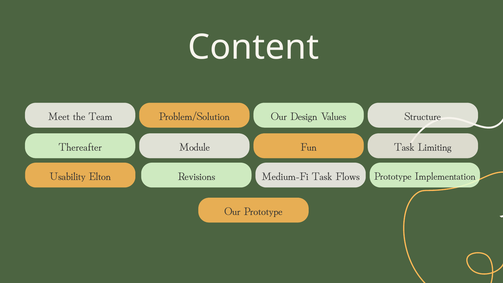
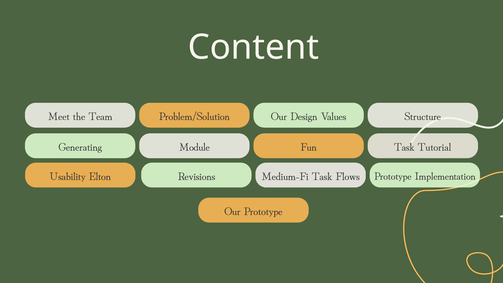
Thereafter: Thereafter -> Generating
Limiting: Limiting -> Tutorial
